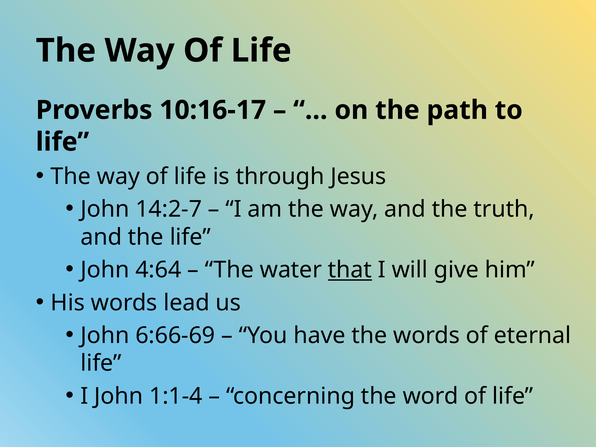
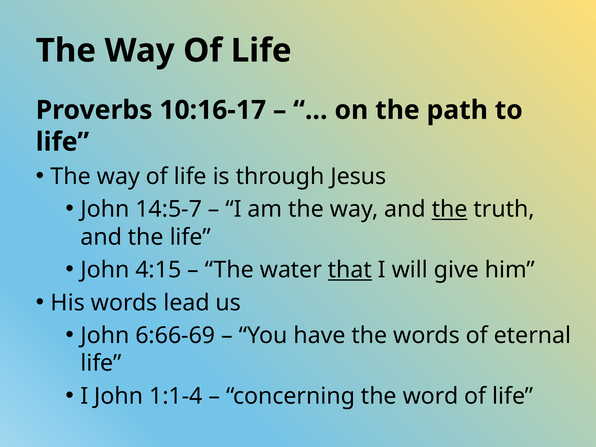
14:2-7: 14:2-7 -> 14:5-7
the at (450, 209) underline: none -> present
4:64: 4:64 -> 4:15
